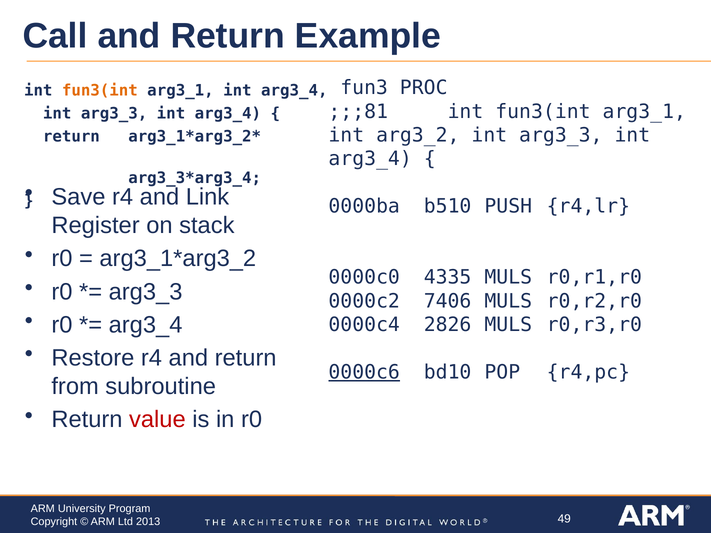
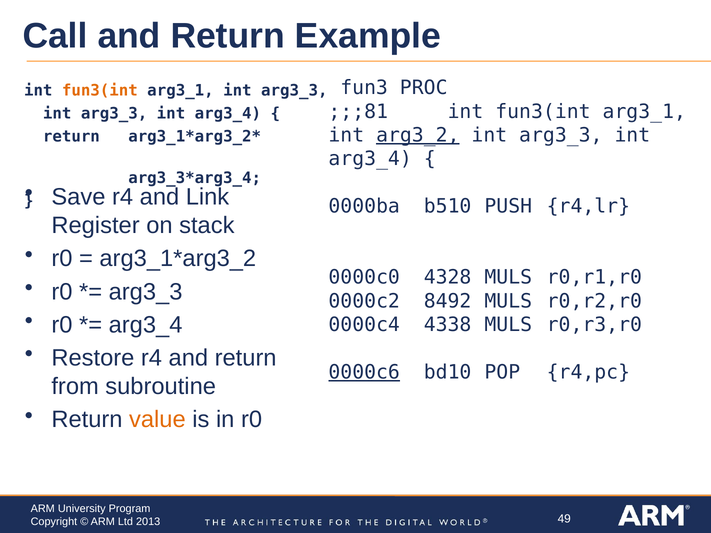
arg3_1 int arg3_4: arg3_4 -> arg3_3
arg3_2 underline: none -> present
4335: 4335 -> 4328
7406: 7406 -> 8492
2826: 2826 -> 4338
value colour: red -> orange
